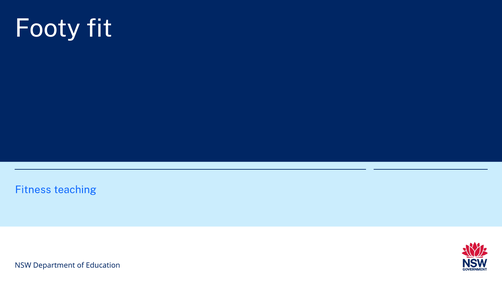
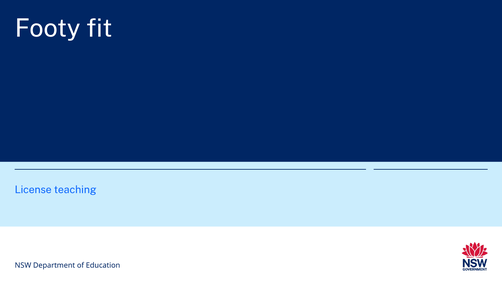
Fitness: Fitness -> License
